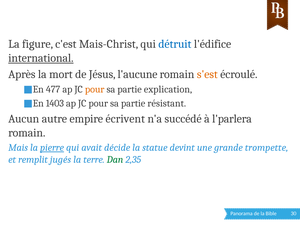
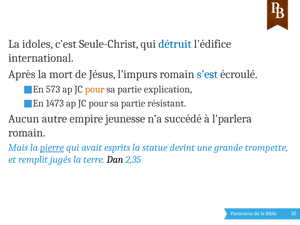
figure: figure -> idoles
Mais-Christ: Mais-Christ -> Seule-Christ
international underline: present -> none
l'aucune: l'aucune -> l'impurs
s'est colour: orange -> blue
477: 477 -> 573
1403: 1403 -> 1473
écrivent: écrivent -> jeunesse
décide: décide -> esprits
Dan colour: green -> black
